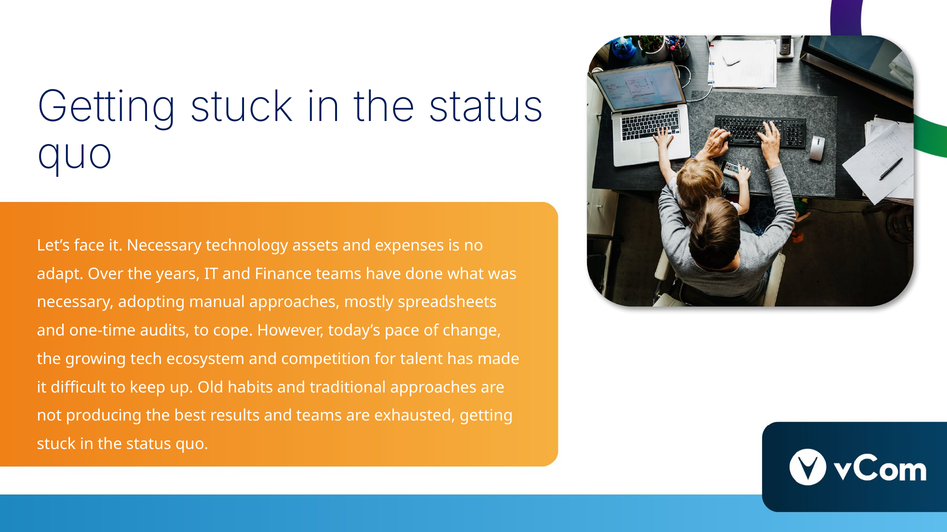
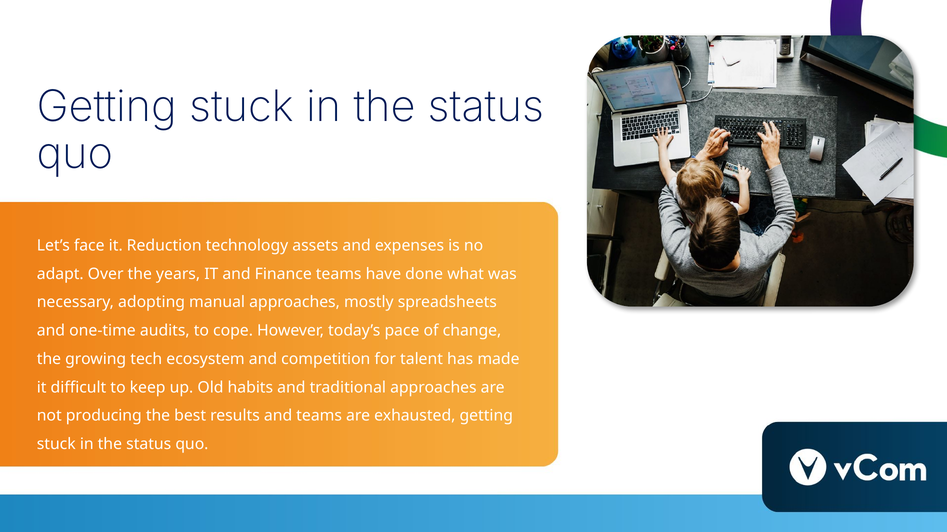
it Necessary: Necessary -> Reduction
